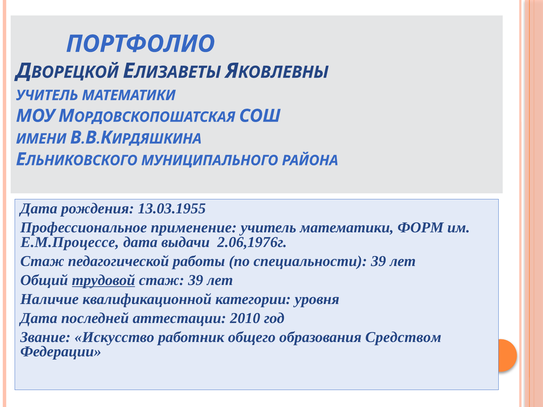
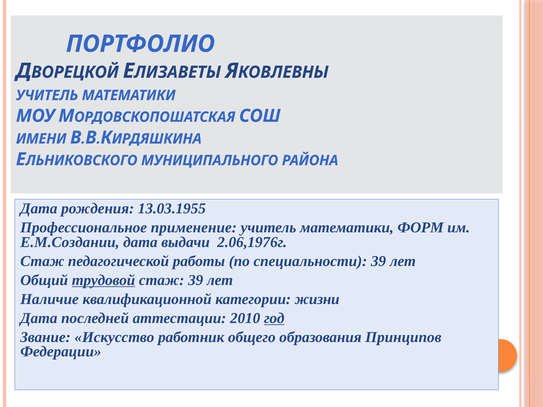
Е.М.Процессе: Е.М.Процессе -> Е.М.Создании
уровня: уровня -> жизни
год underline: none -> present
Средством: Средством -> Принципов
